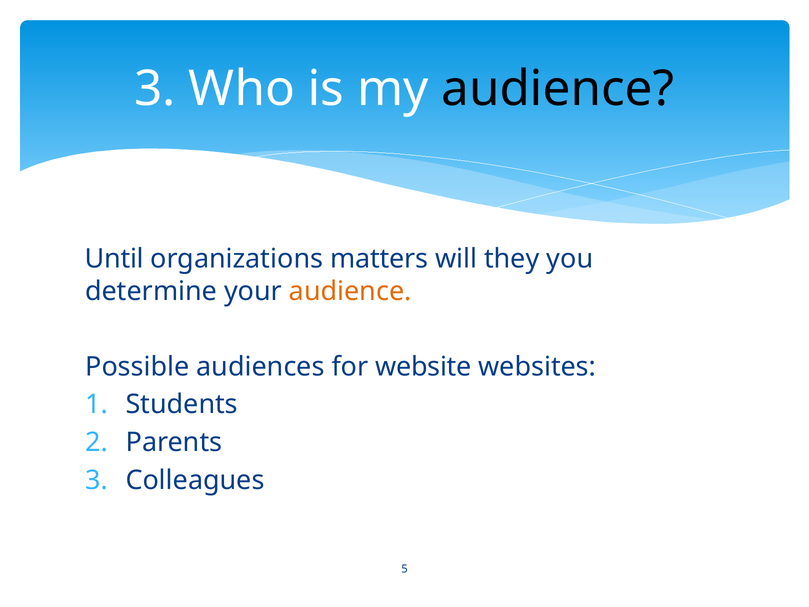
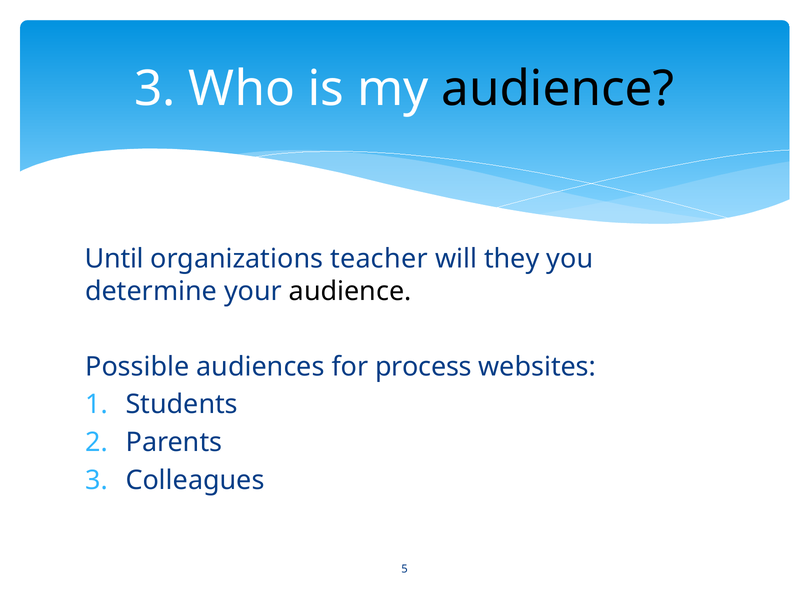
matters: matters -> teacher
audience at (350, 291) colour: orange -> black
website: website -> process
